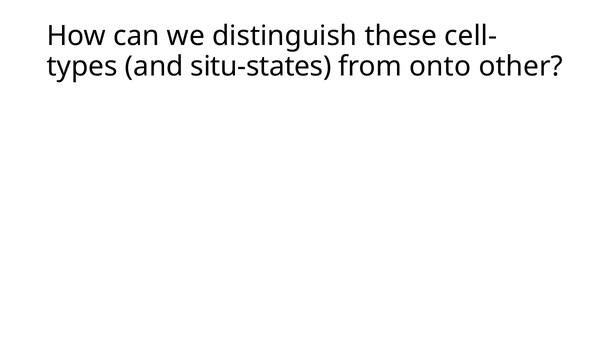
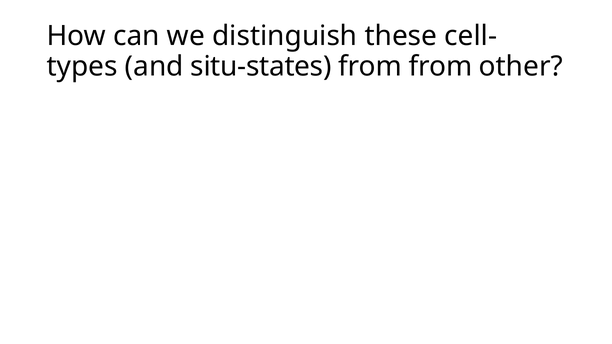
from onto: onto -> from
